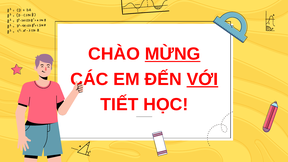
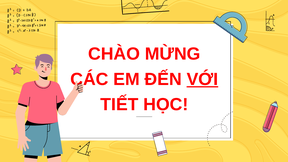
MỪNG underline: present -> none
